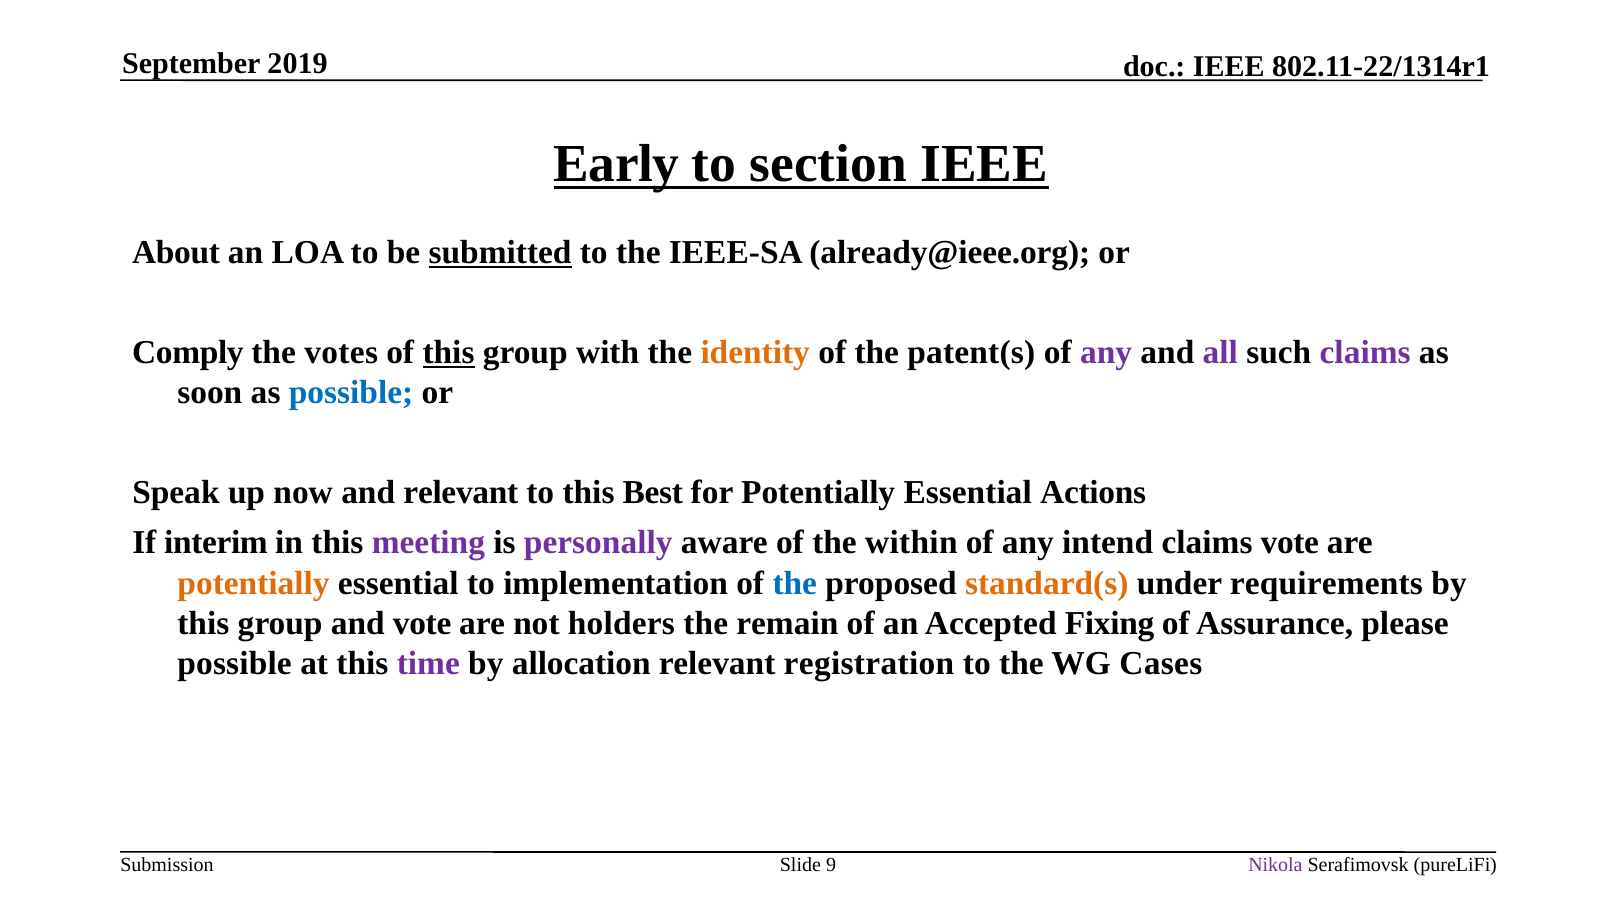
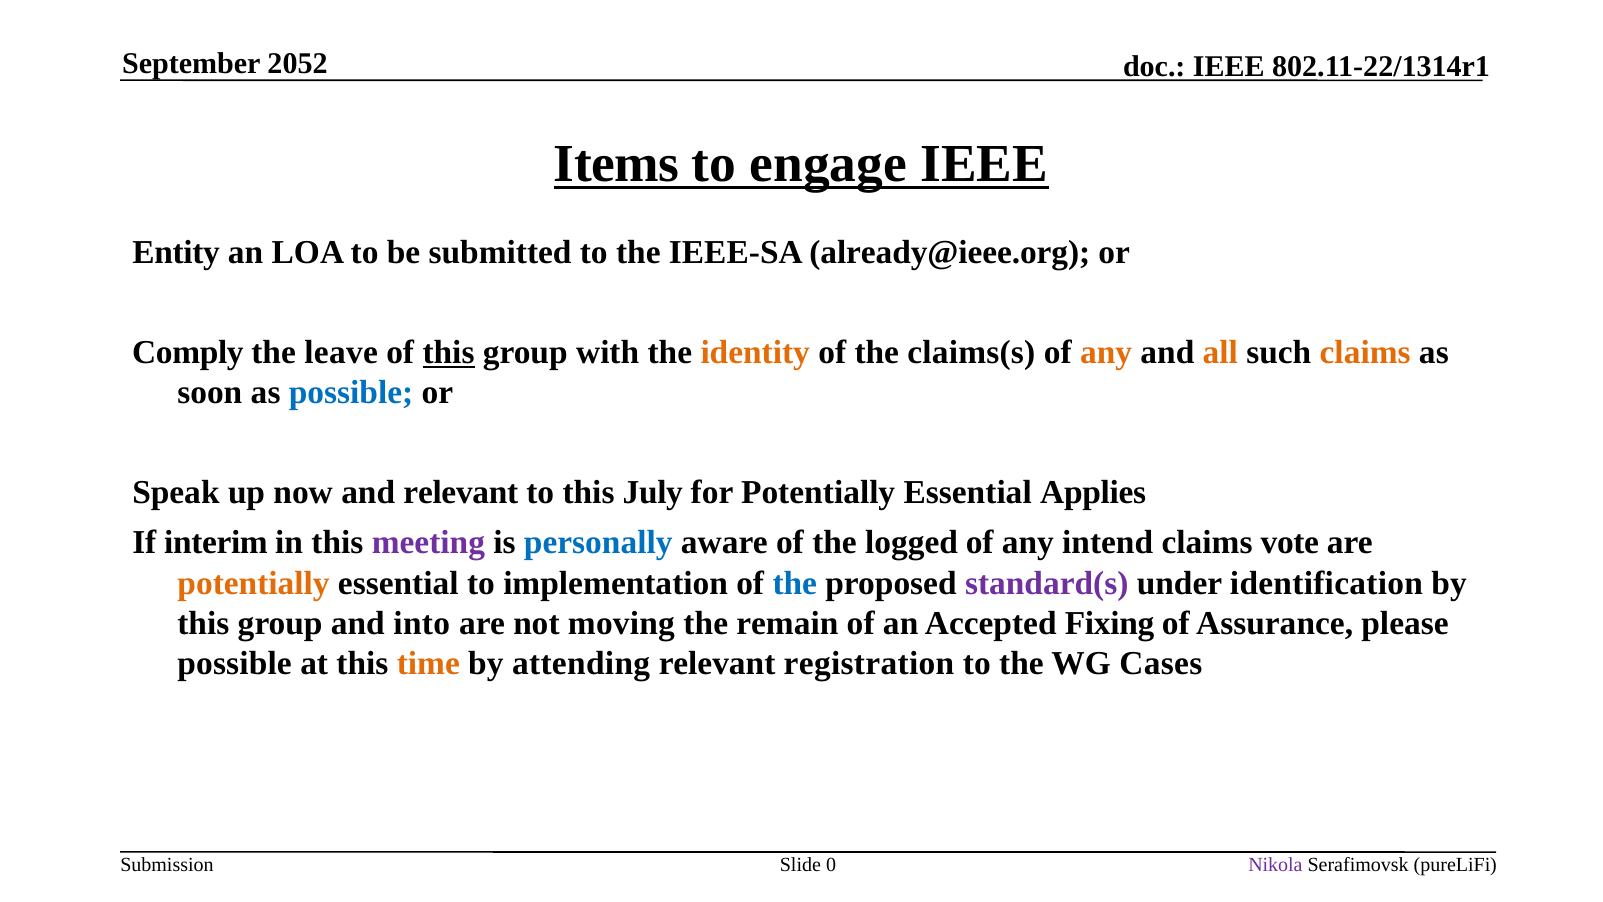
2019: 2019 -> 2052
Early: Early -> Items
section: section -> engage
About: About -> Entity
submitted underline: present -> none
votes: votes -> leave
patent(s: patent(s -> claims(s
any at (1106, 352) colour: purple -> orange
all colour: purple -> orange
claims at (1365, 352) colour: purple -> orange
Best: Best -> July
Actions: Actions -> Applies
personally colour: purple -> blue
within: within -> logged
standard(s colour: orange -> purple
requirements: requirements -> identification
and vote: vote -> into
holders: holders -> moving
time colour: purple -> orange
allocation: allocation -> attending
9: 9 -> 0
